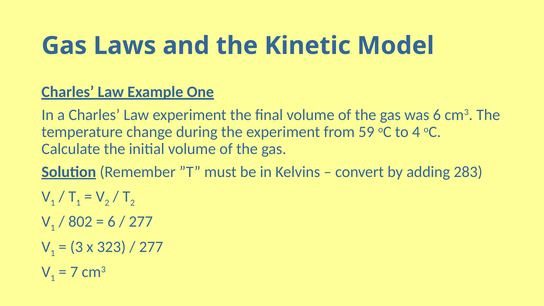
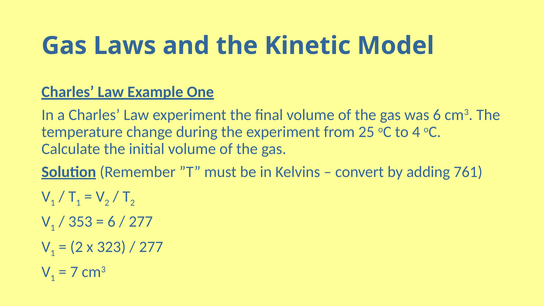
59: 59 -> 25
283: 283 -> 761
802: 802 -> 353
3 at (77, 247): 3 -> 2
